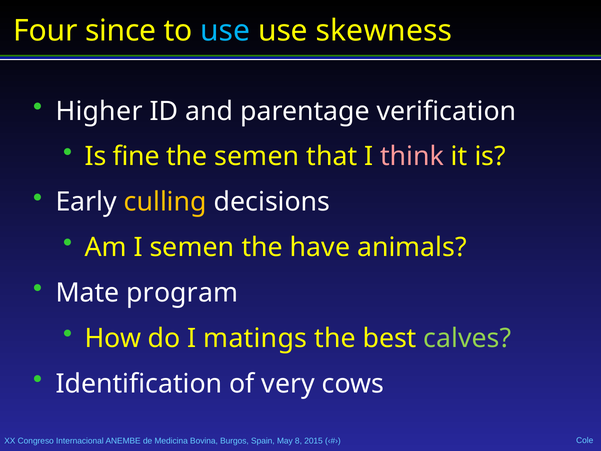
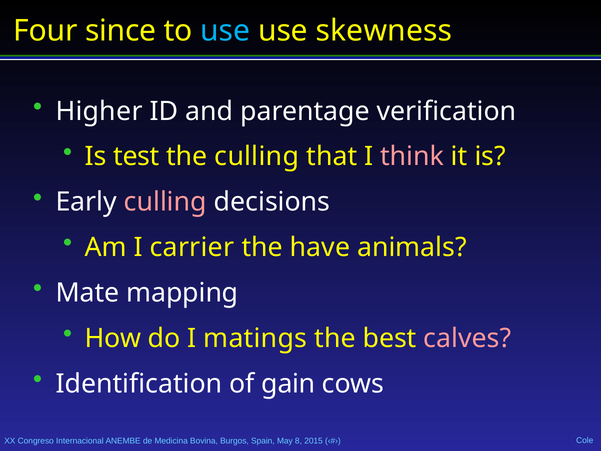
fine: fine -> test
the semen: semen -> culling
culling at (165, 202) colour: yellow -> pink
I semen: semen -> carrier
program: program -> mapping
calves colour: light green -> pink
very: very -> gain
